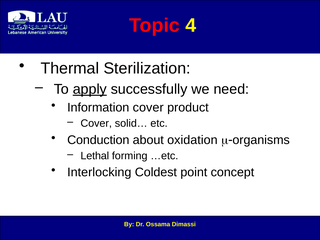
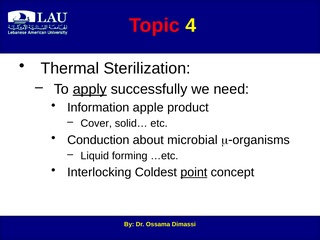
Information cover: cover -> apple
oxidation: oxidation -> microbial
Lethal: Lethal -> Liquid
point underline: none -> present
